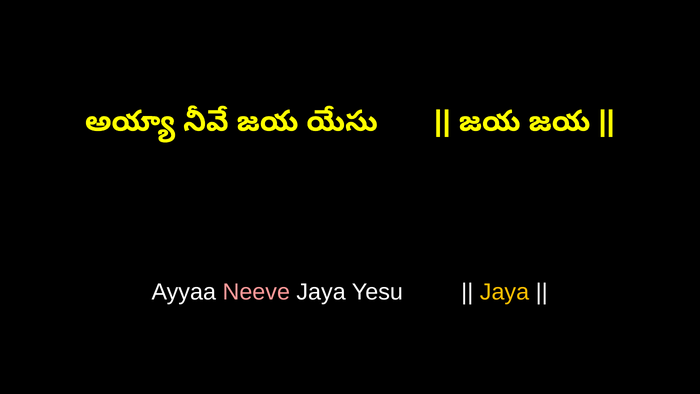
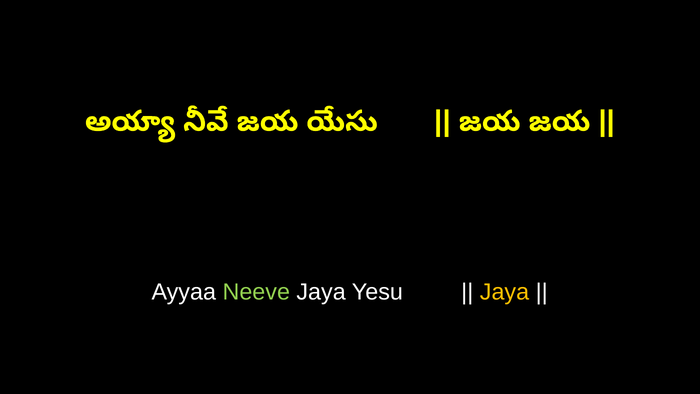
Neeve colour: pink -> light green
